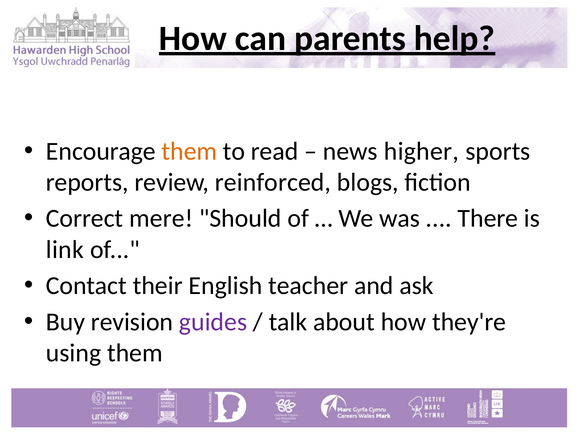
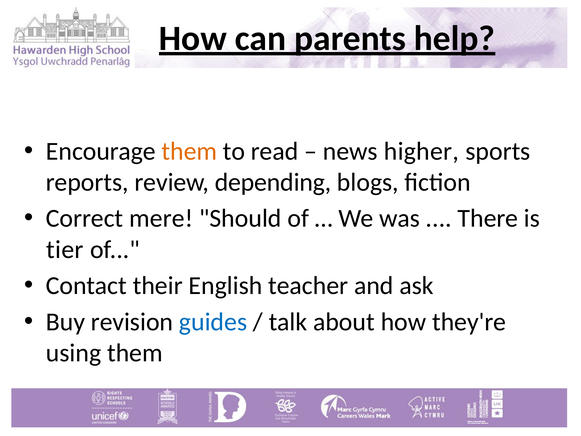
reinforced: reinforced -> depending
link: link -> tier
guides colour: purple -> blue
